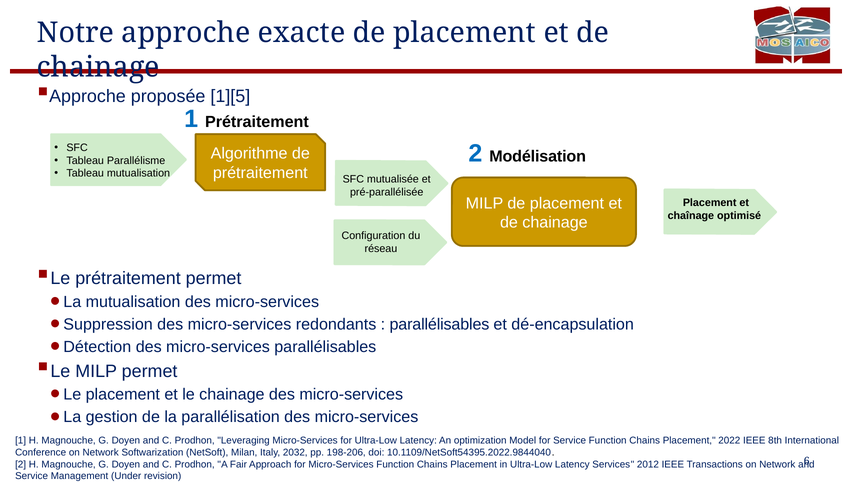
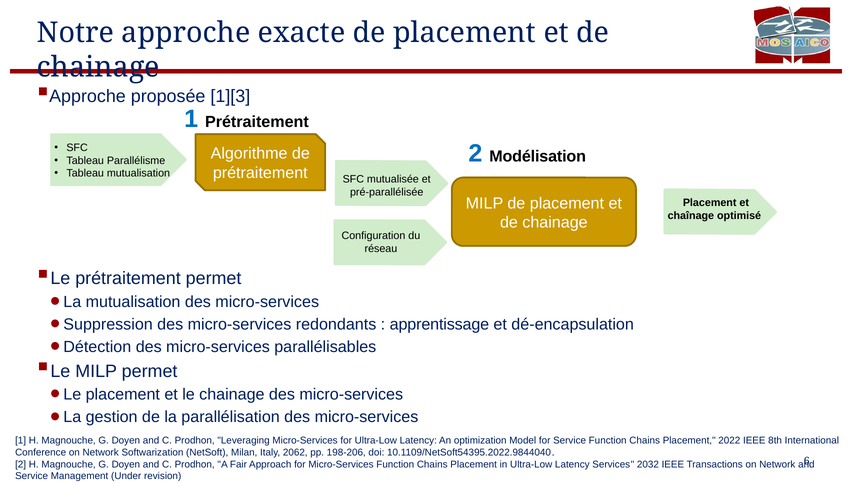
1][5: 1][5 -> 1][3
parallélisables at (439, 325): parallélisables -> apprentissage
2032: 2032 -> 2062
2012: 2012 -> 2032
